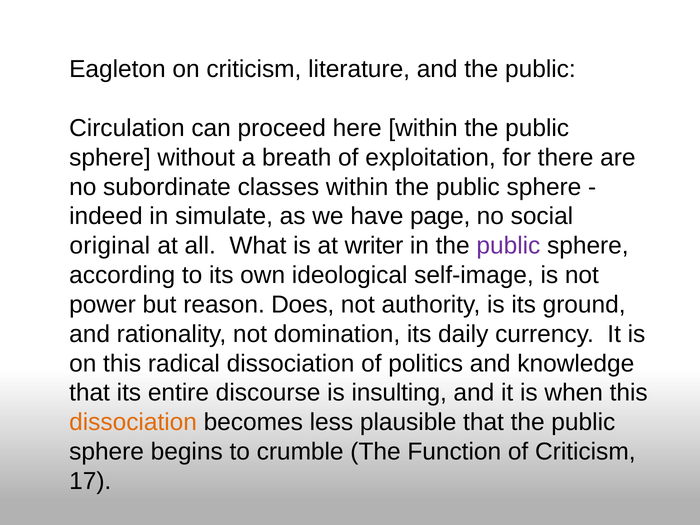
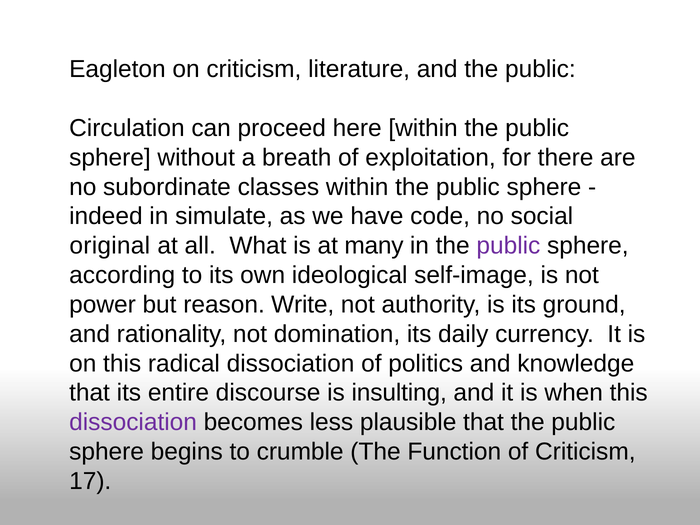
page: page -> code
writer: writer -> many
Does: Does -> Write
dissociation at (133, 422) colour: orange -> purple
